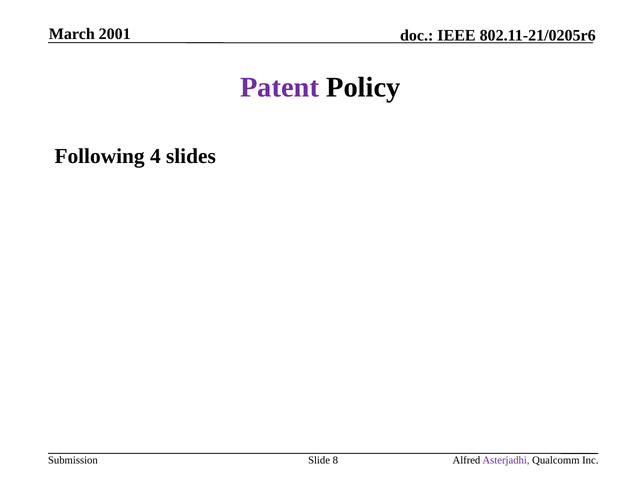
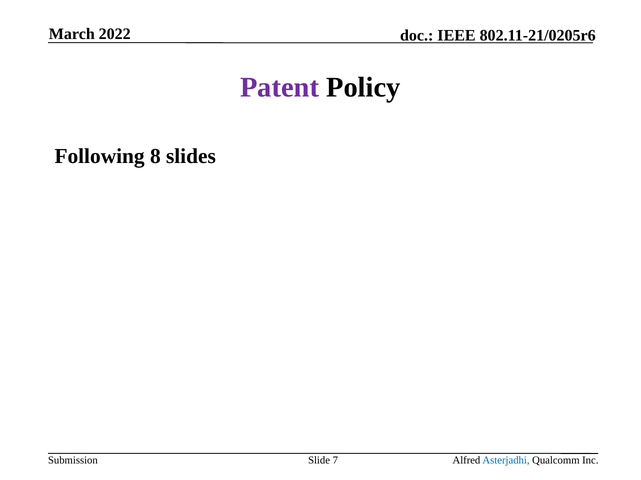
2001: 2001 -> 2022
4: 4 -> 8
8: 8 -> 7
Asterjadhi colour: purple -> blue
